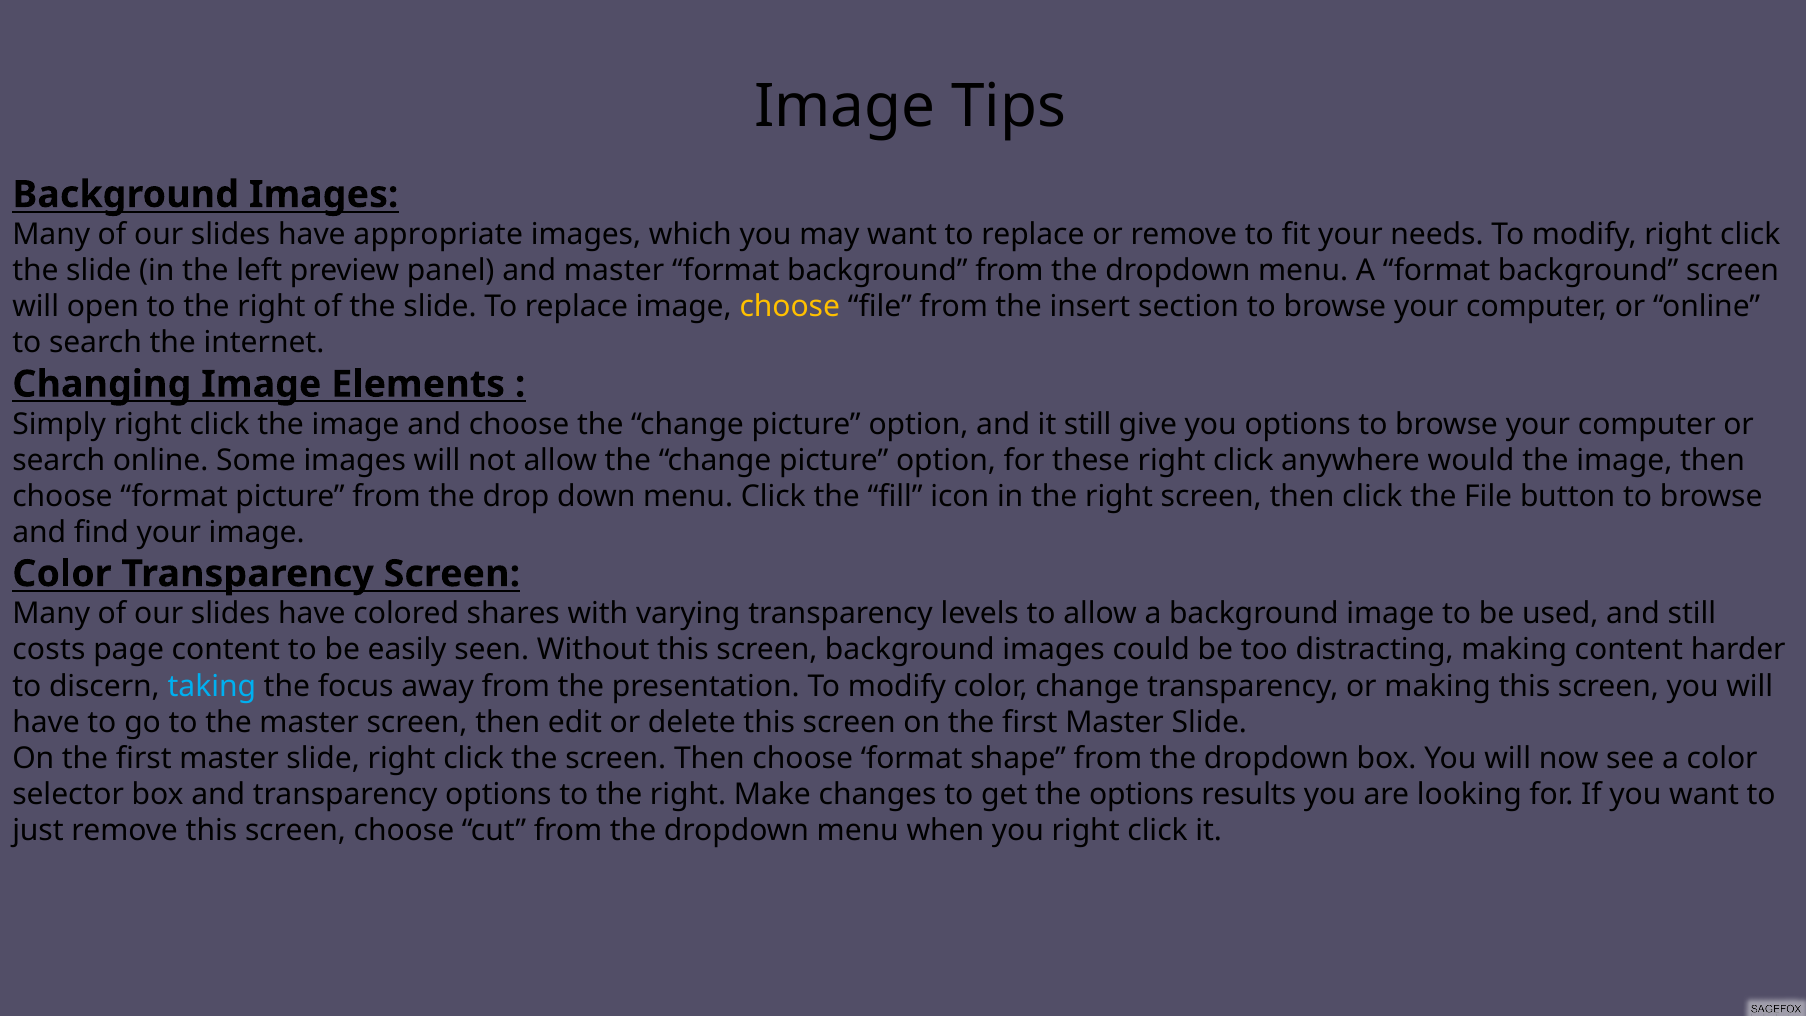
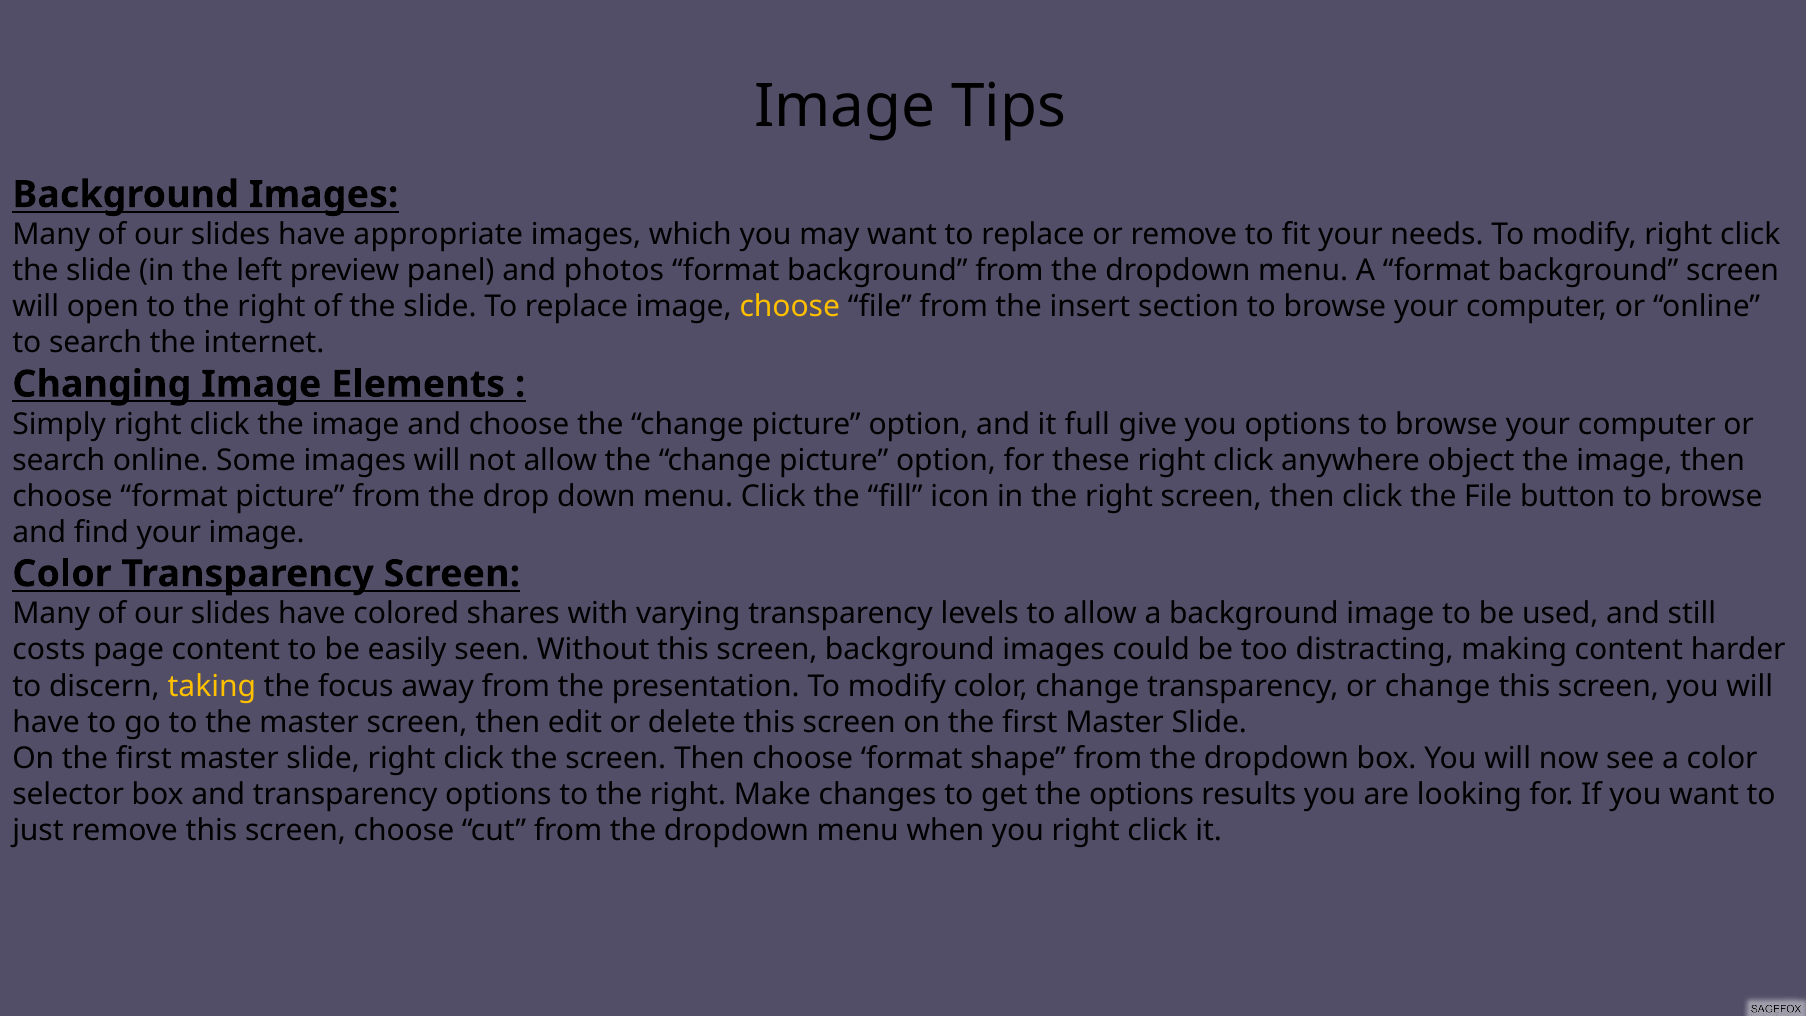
and master: master -> photos
it still: still -> full
would: would -> object
taking colour: light blue -> yellow
or making: making -> change
